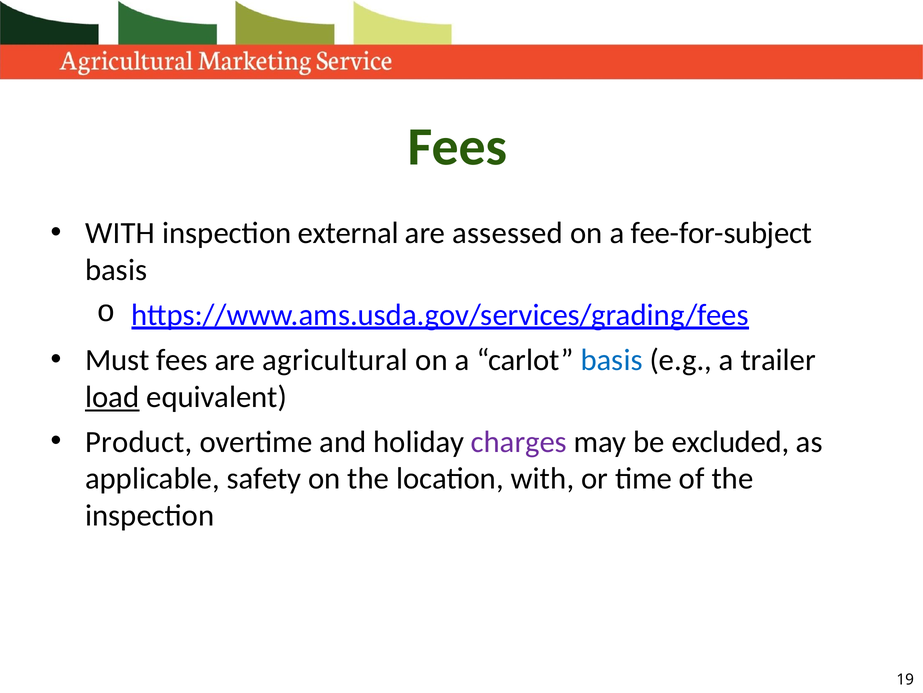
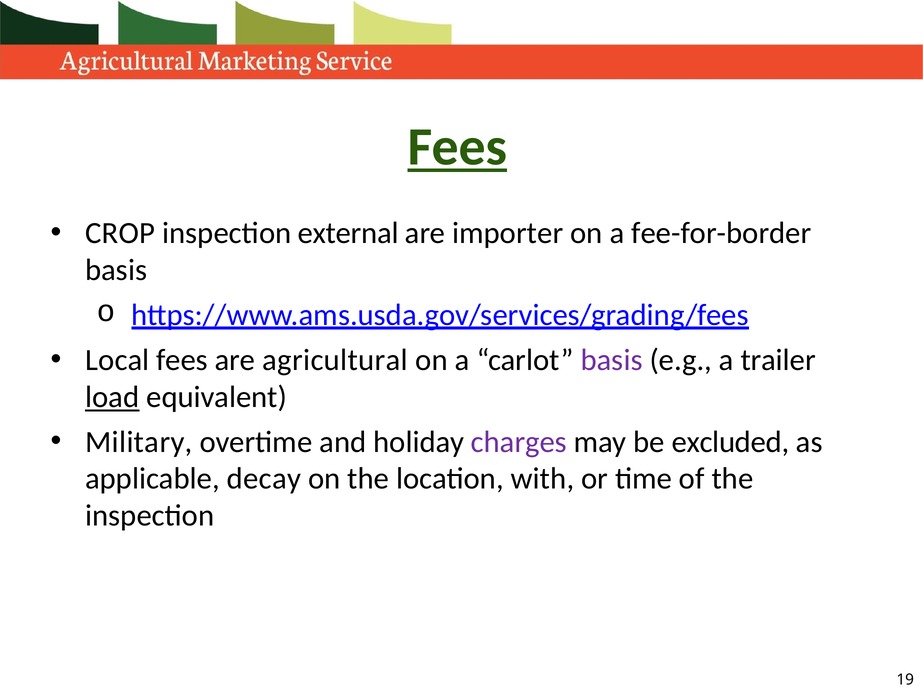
Fees at (457, 147) underline: none -> present
WITH at (120, 233): WITH -> CROP
assessed: assessed -> importer
fee-for-subject: fee-for-subject -> fee-for-border
Must: Must -> Local
basis at (612, 360) colour: blue -> purple
Product: Product -> Military
safety: safety -> decay
